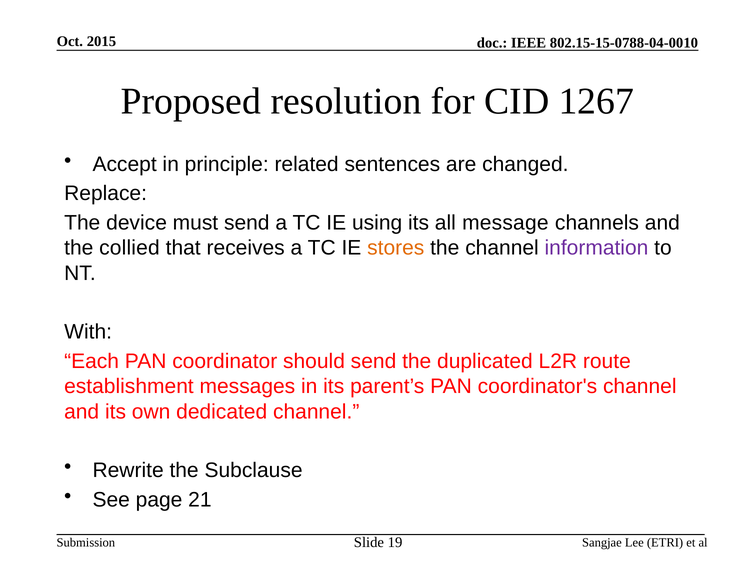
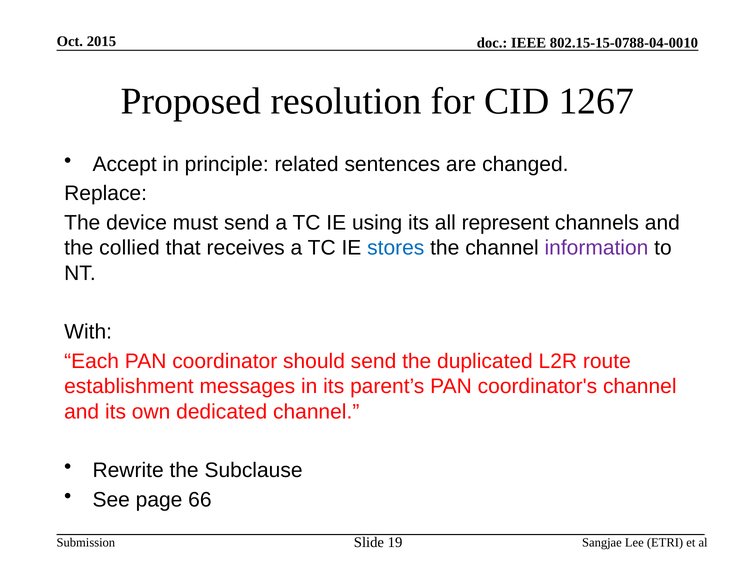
message: message -> represent
stores colour: orange -> blue
21: 21 -> 66
